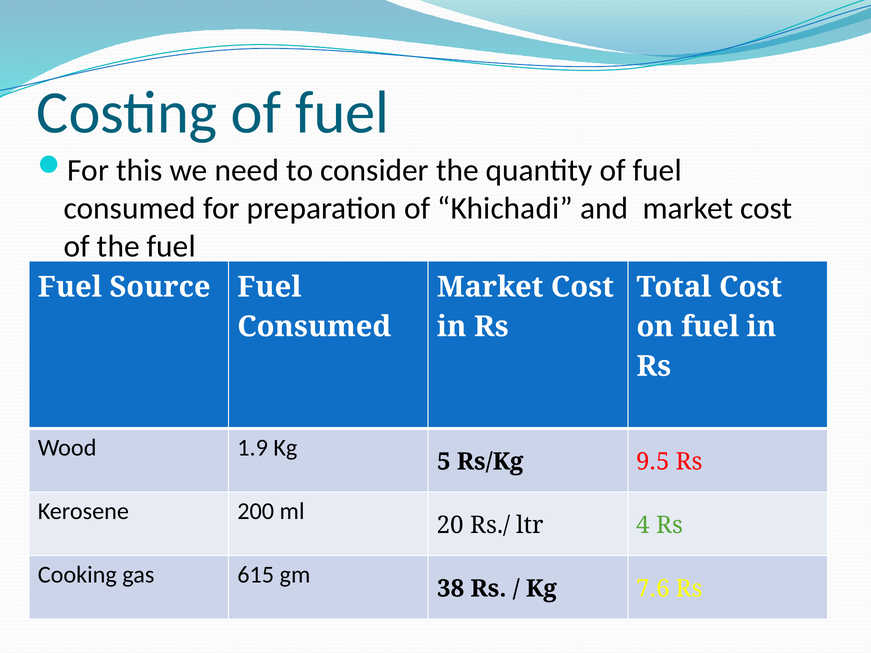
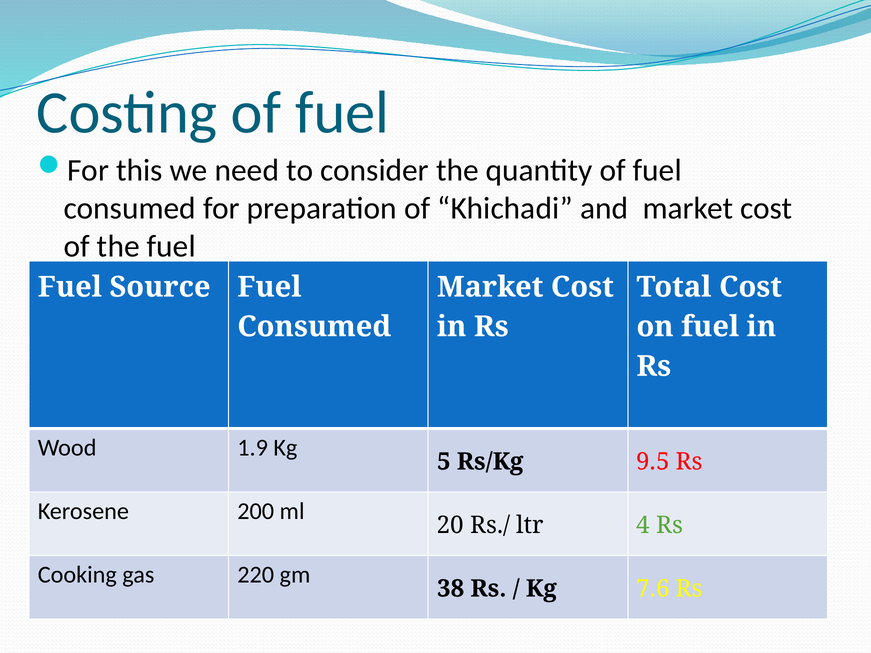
615: 615 -> 220
